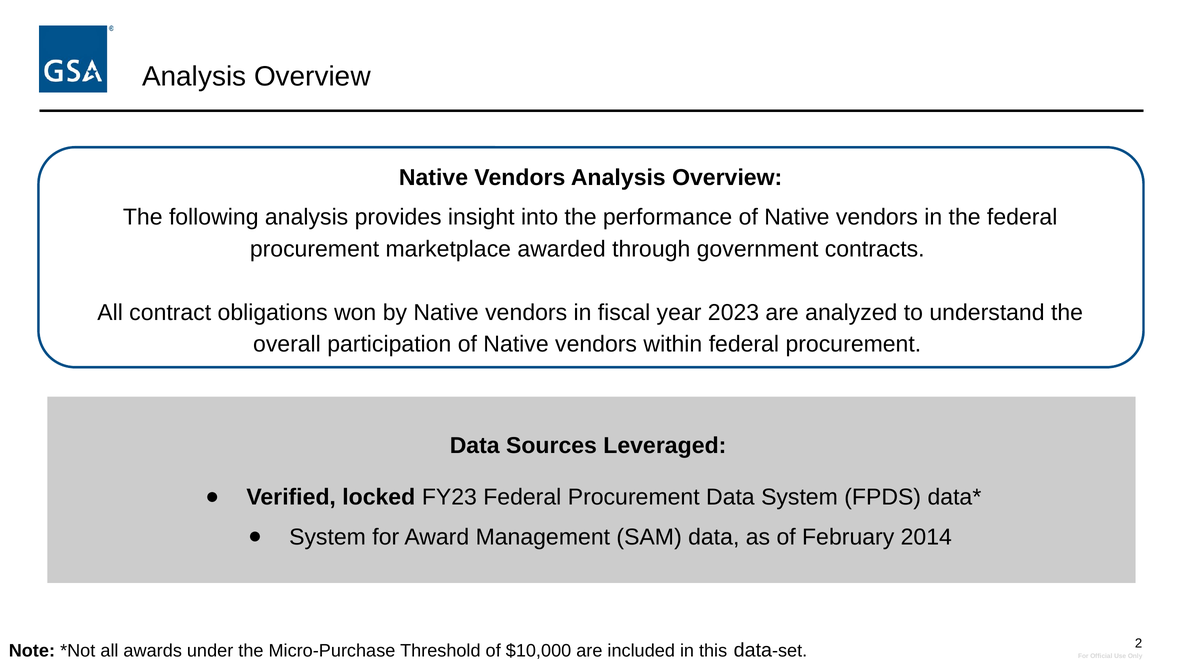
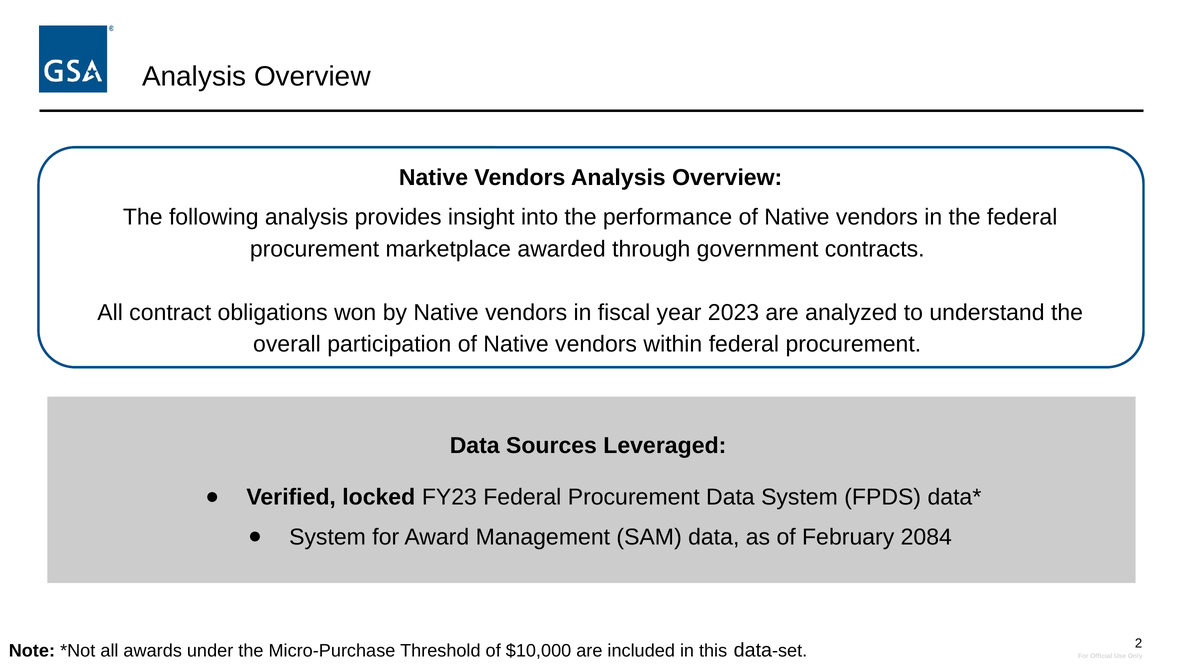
2014: 2014 -> 2084
